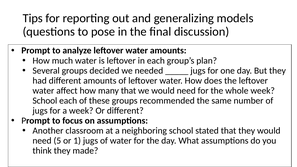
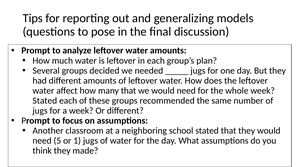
School at (45, 101): School -> Stated
